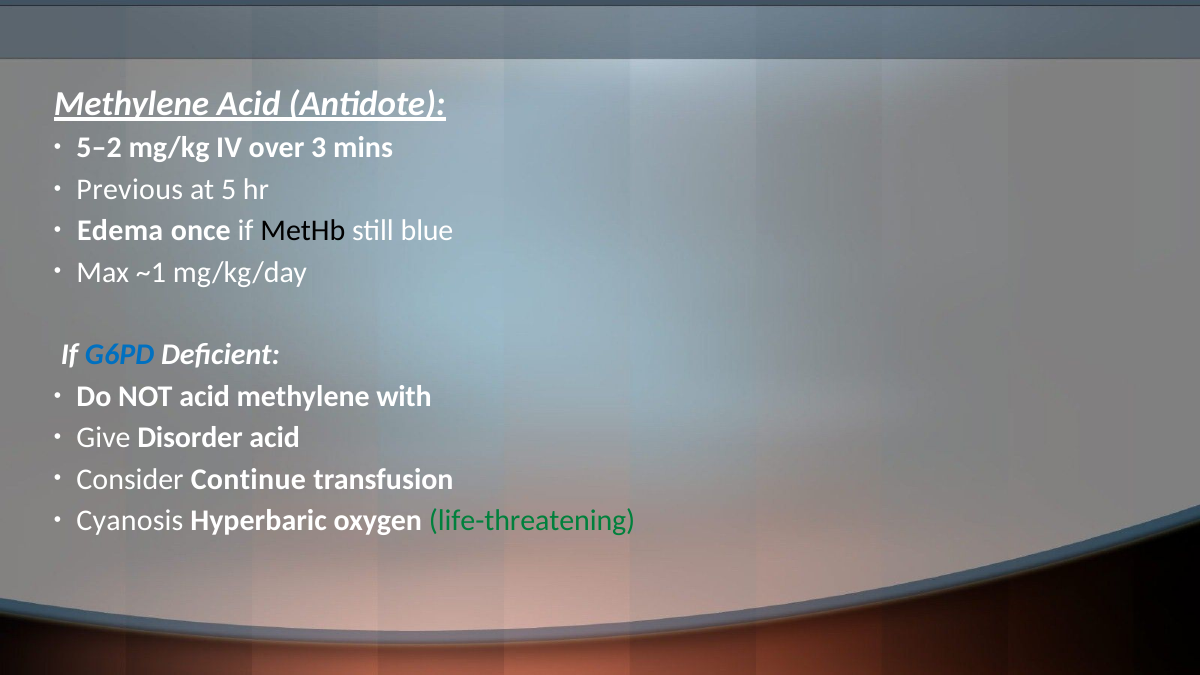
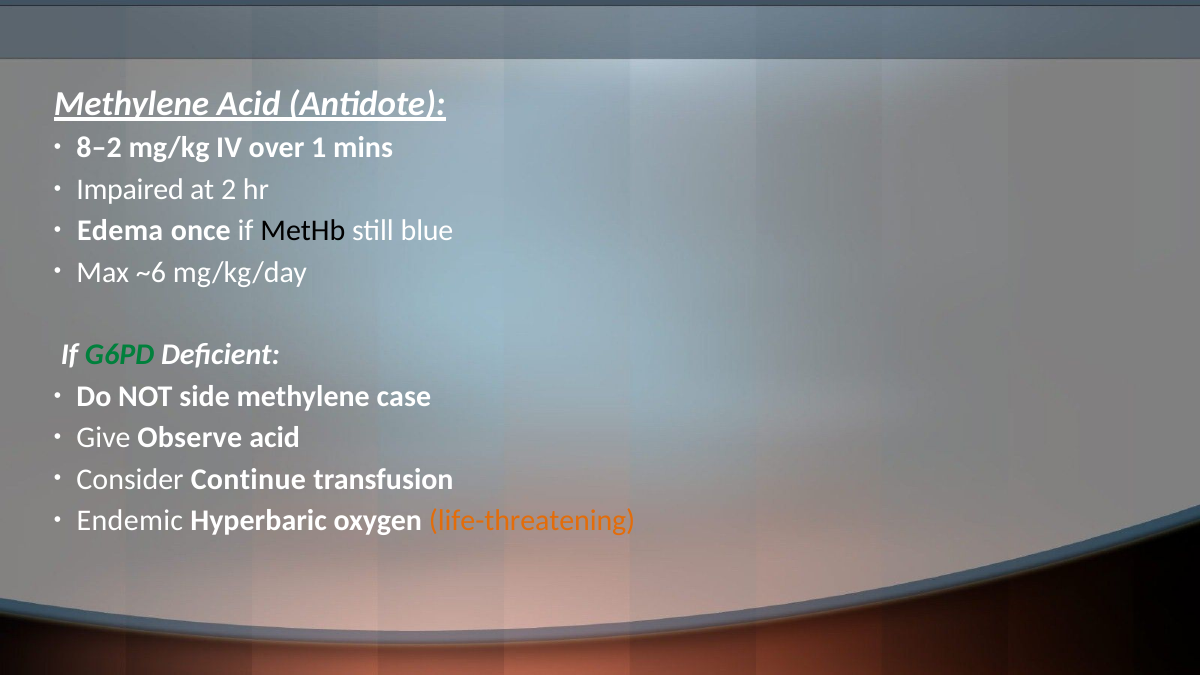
5–2: 5–2 -> 8–2
3: 3 -> 1
Previous: Previous -> Impaired
5: 5 -> 2
~1: ~1 -> ~6
G6PD colour: blue -> green
NOT acid: acid -> side
with: with -> case
Disorder: Disorder -> Observe
Cyanosis: Cyanosis -> Endemic
life-threatening colour: green -> orange
